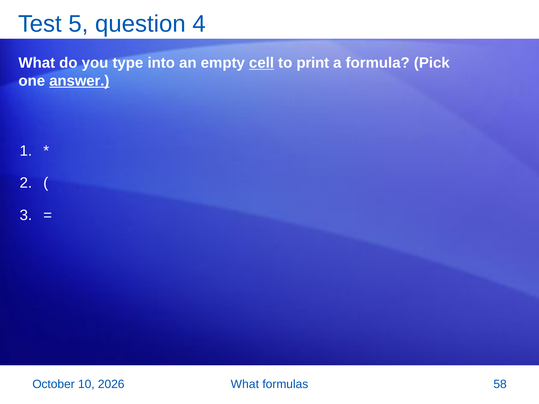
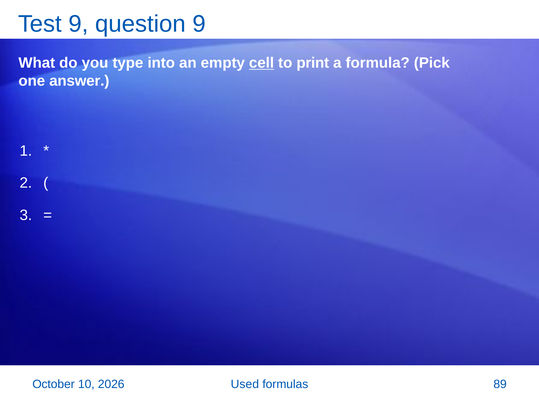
Test 5: 5 -> 9
question 4: 4 -> 9
answer underline: present -> none
What at (245, 385): What -> Used
58: 58 -> 89
